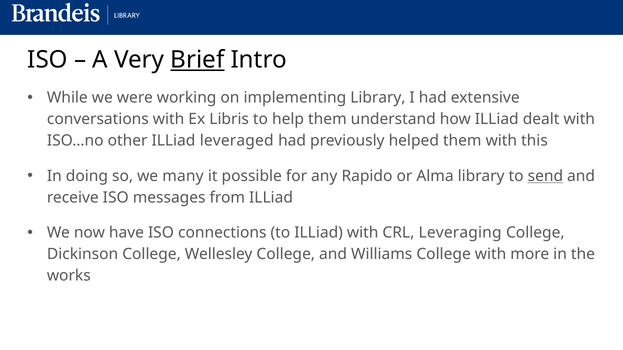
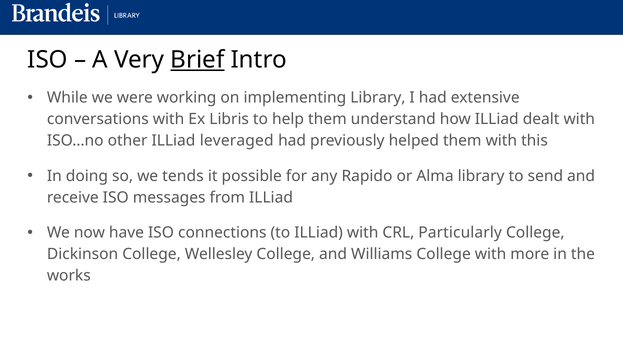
many: many -> tends
send underline: present -> none
Leveraging: Leveraging -> Particularly
